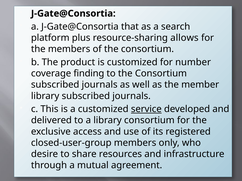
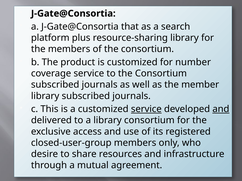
resource-sharing allows: allows -> library
coverage finding: finding -> service
and at (221, 109) underline: none -> present
